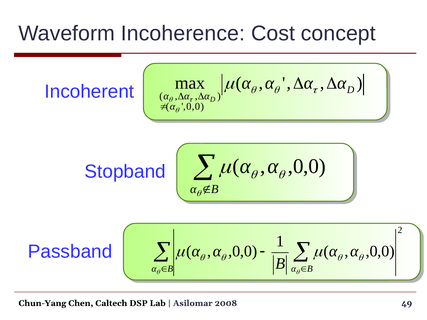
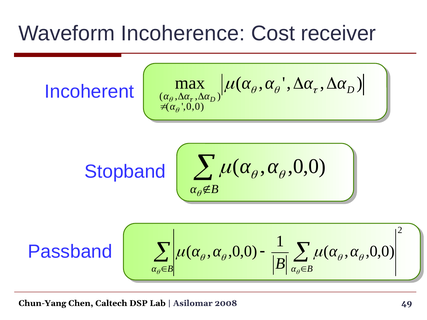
concept: concept -> receiver
